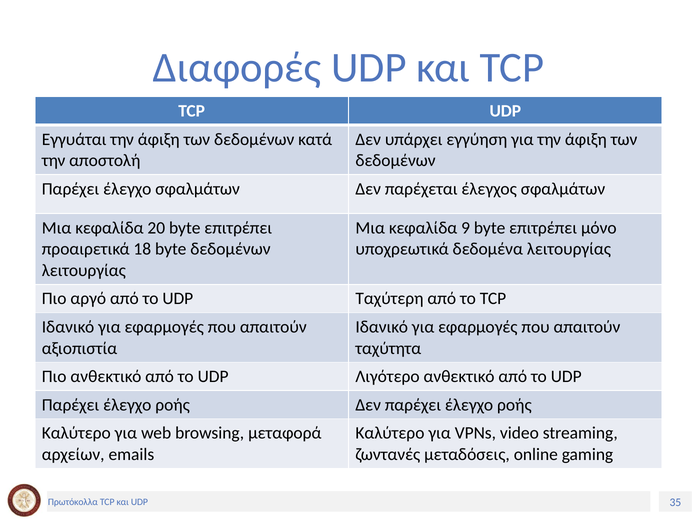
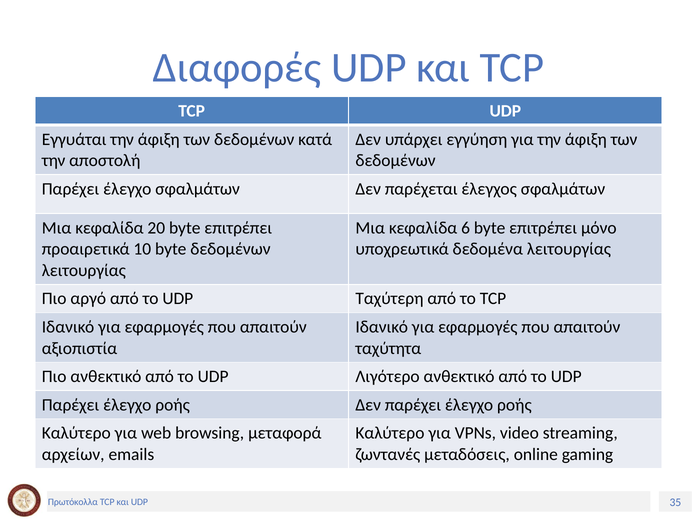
9: 9 -> 6
18: 18 -> 10
